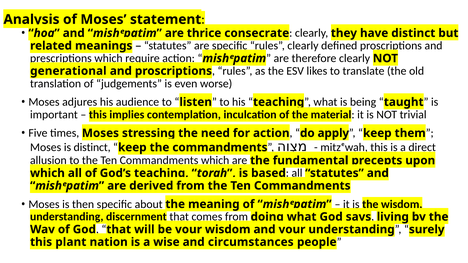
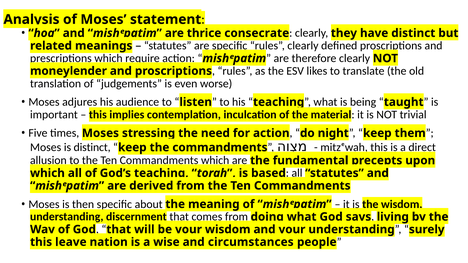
generational: generational -> moneylender
apply: apply -> night
plant: plant -> leave
